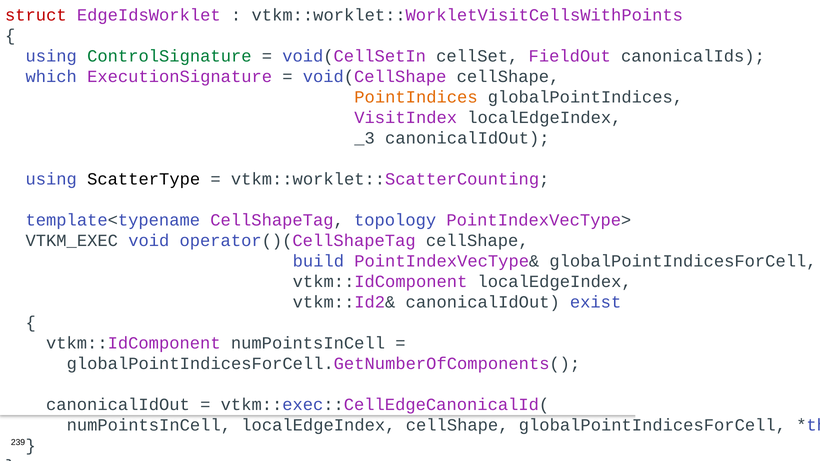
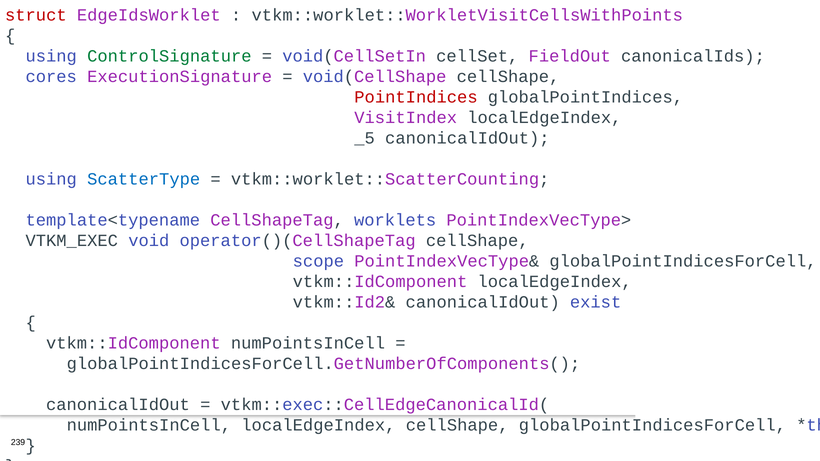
which: which -> cores
PointIndices colour: orange -> red
_3: _3 -> _5
ScatterType colour: black -> blue
topology: topology -> worklets
build: build -> scope
